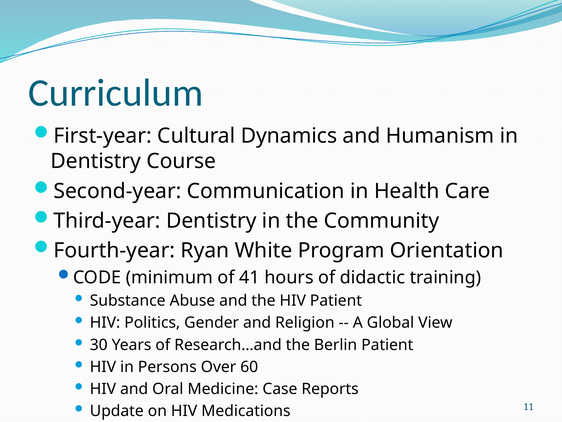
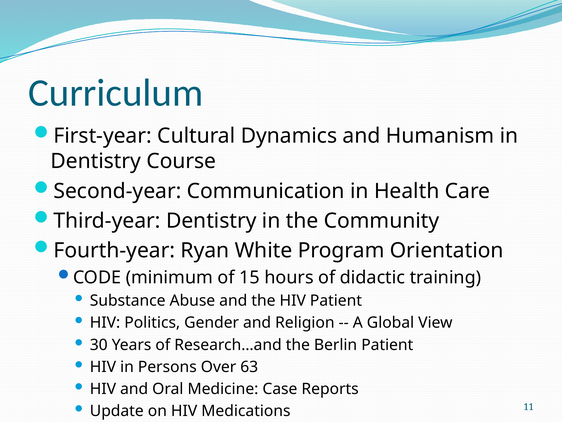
41: 41 -> 15
60: 60 -> 63
